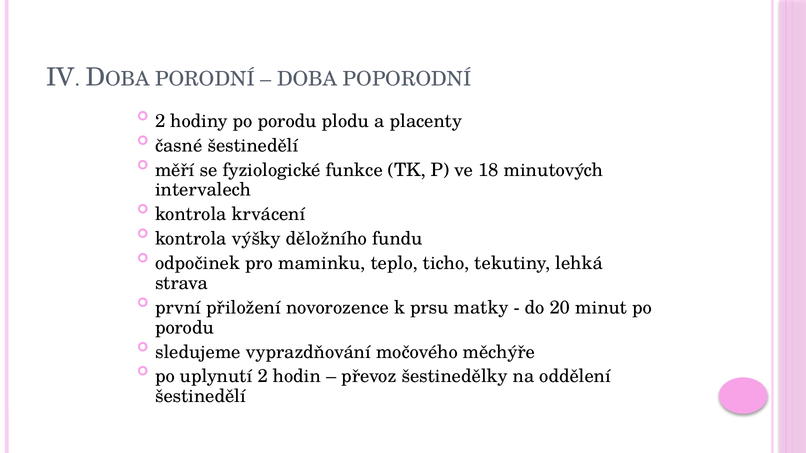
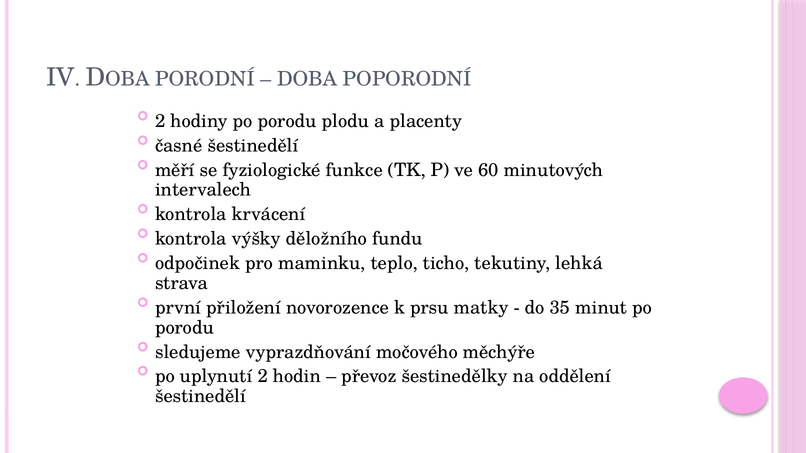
18: 18 -> 60
20: 20 -> 35
